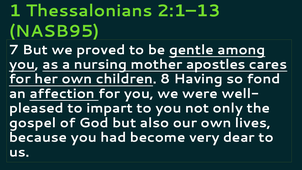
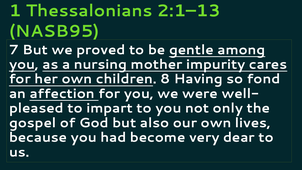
apostles: apostles -> impurity
